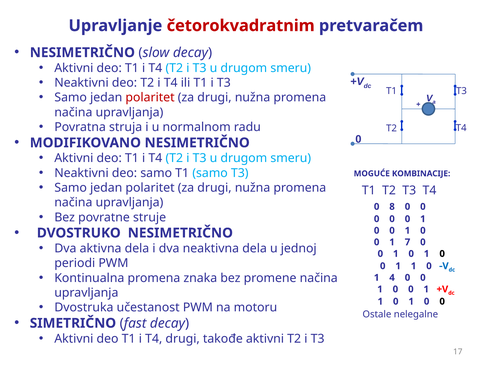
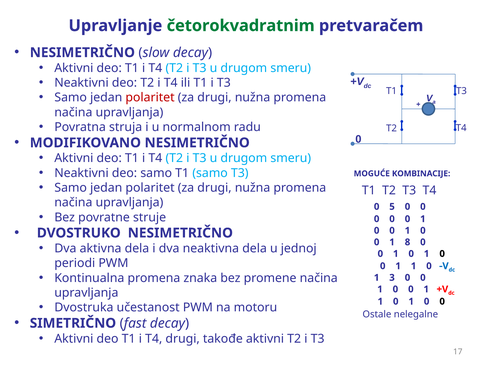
četorokvadratnim colour: red -> green
8: 8 -> 5
7: 7 -> 8
4: 4 -> 3
